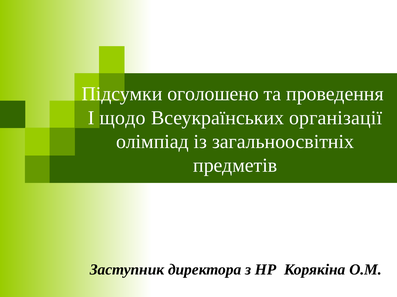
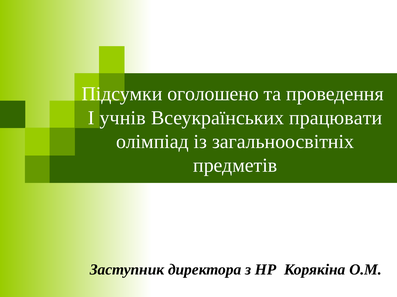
щодо: щодо -> учнів
організації: організації -> працювати
